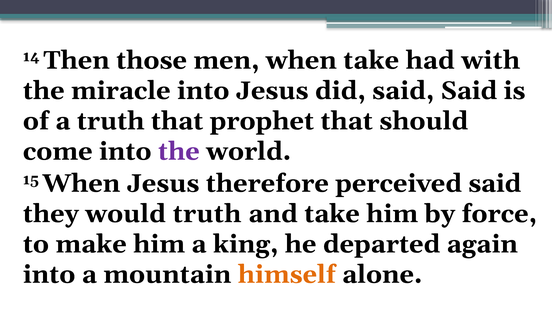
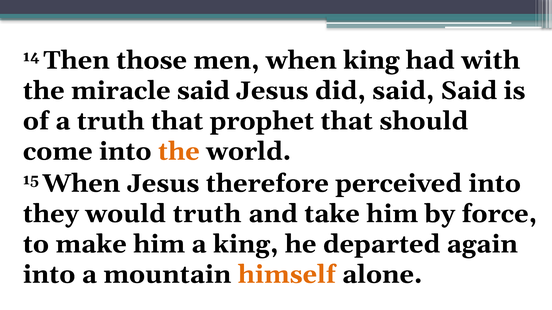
when take: take -> king
miracle into: into -> said
the at (179, 152) colour: purple -> orange
perceived said: said -> into
